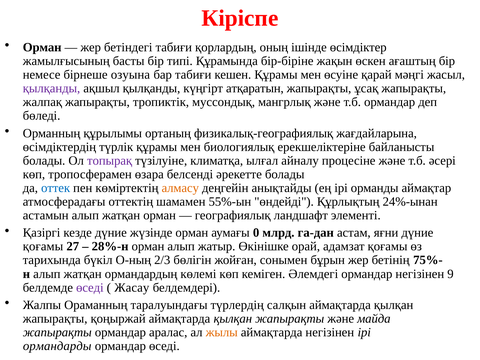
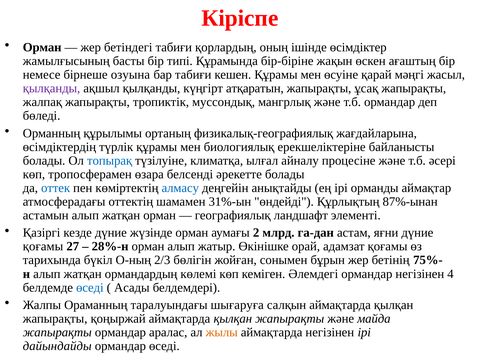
топырақ colour: purple -> blue
алмасу colour: orange -> blue
55%-ын: 55%-ын -> 31%-ын
24%-ынан: 24%-ынан -> 87%-ынан
0: 0 -> 2
9: 9 -> 4
өседі at (90, 288) colour: purple -> blue
Жасау: Жасау -> Асады
түрлердiң: түрлердiң -> шығаруға
ормандарды: ормандарды -> дайындайды
